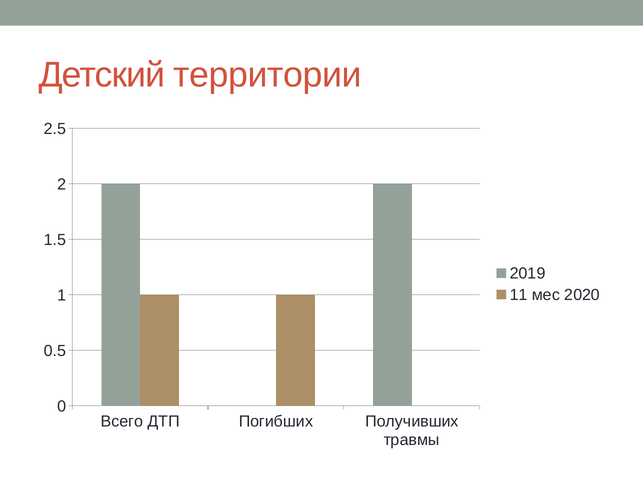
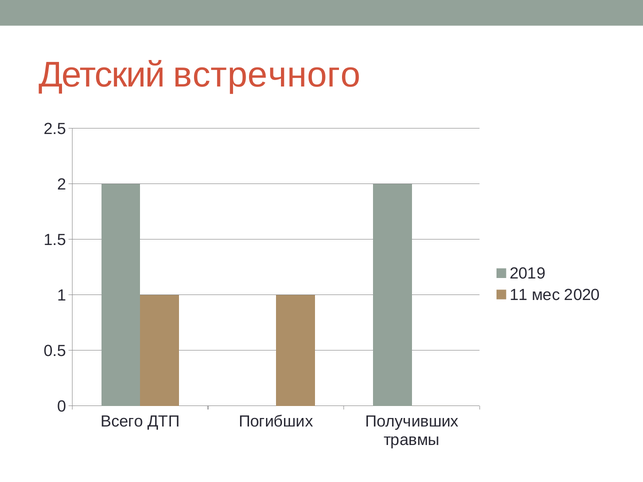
территории: территории -> встречного
